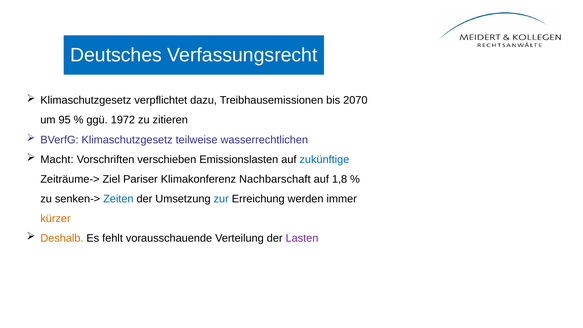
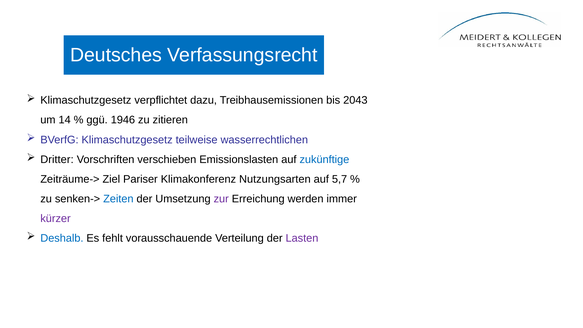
2070: 2070 -> 2043
95: 95 -> 14
1972: 1972 -> 1946
Macht: Macht -> Dritter
Nachbarschaft: Nachbarschaft -> Nutzungsarten
1,8: 1,8 -> 5,7
zur colour: blue -> purple
kürzer colour: orange -> purple
Deshalb colour: orange -> blue
